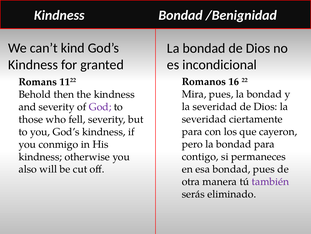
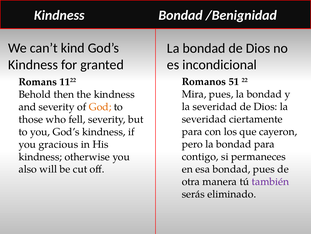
16: 16 -> 51
God colour: purple -> orange
conmigo: conmigo -> gracious
